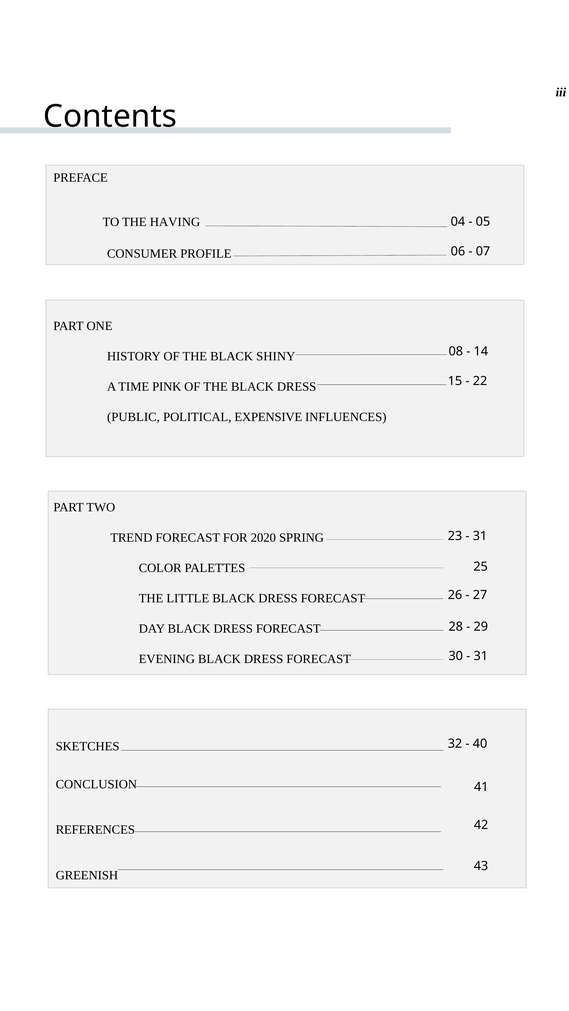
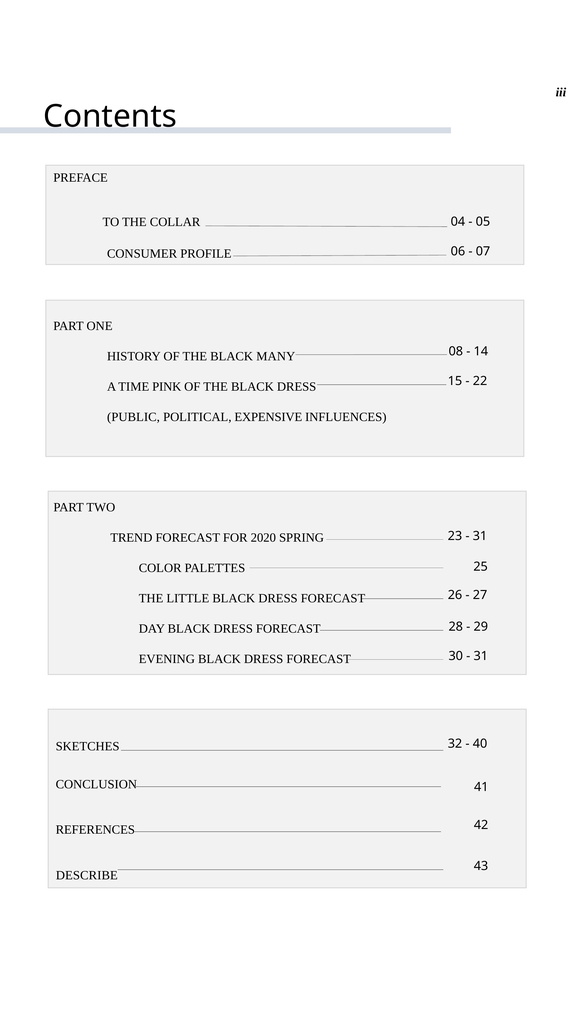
HAVING: HAVING -> COLLAR
SHINY: SHINY -> MANY
GREENISH: GREENISH -> DESCRIBE
